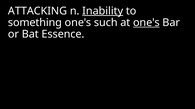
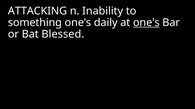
Inability underline: present -> none
such: such -> daily
Essence: Essence -> Blessed
